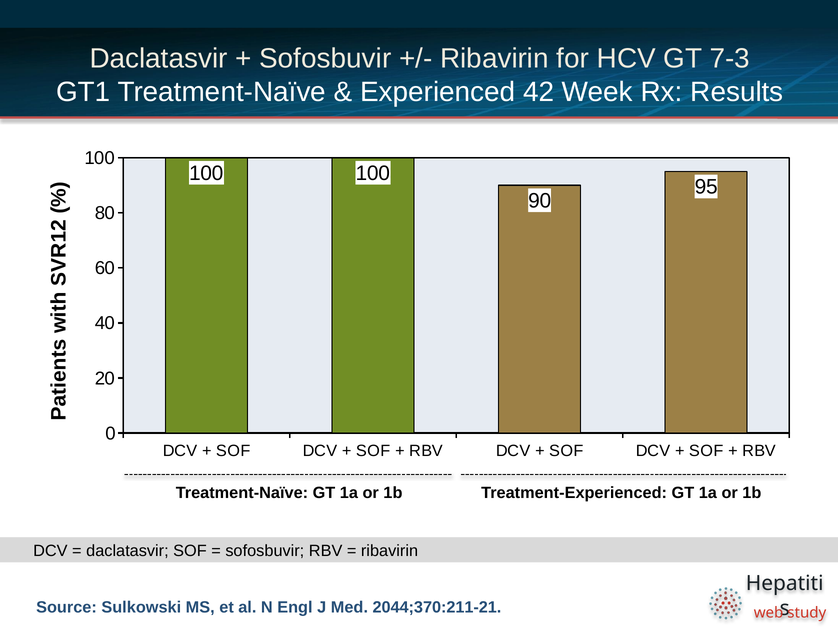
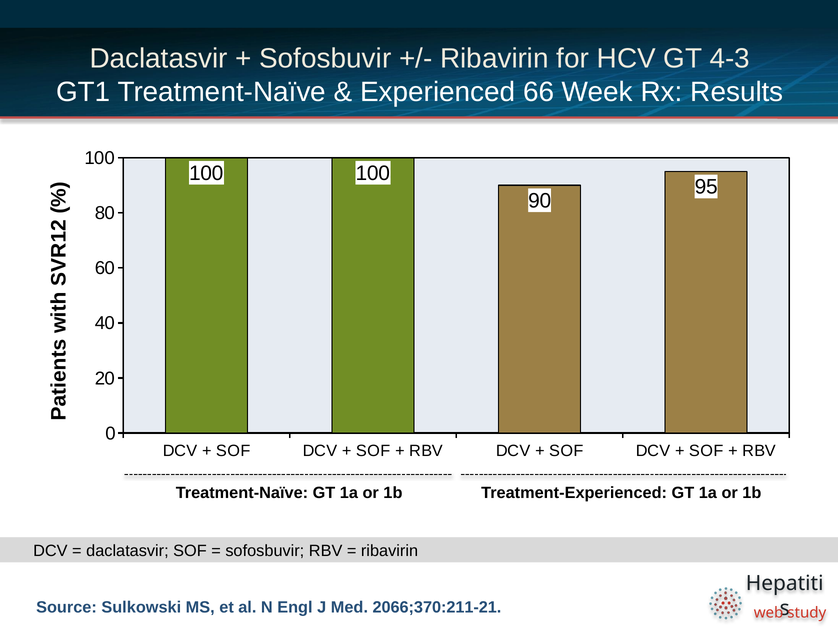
7-3: 7-3 -> 4-3
42: 42 -> 66
2044;370:211-21: 2044;370:211-21 -> 2066;370:211-21
